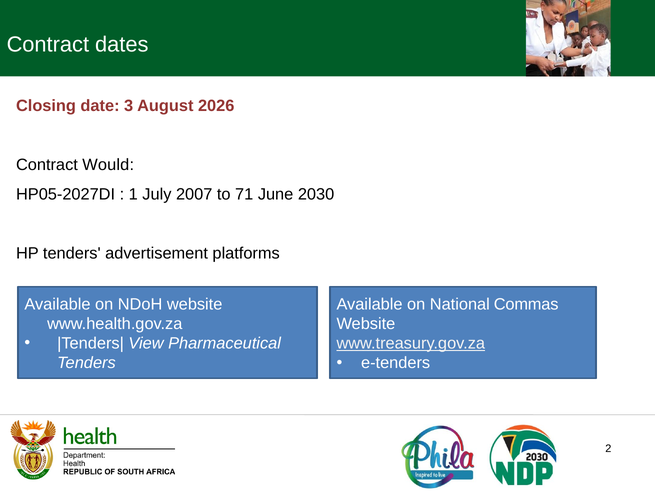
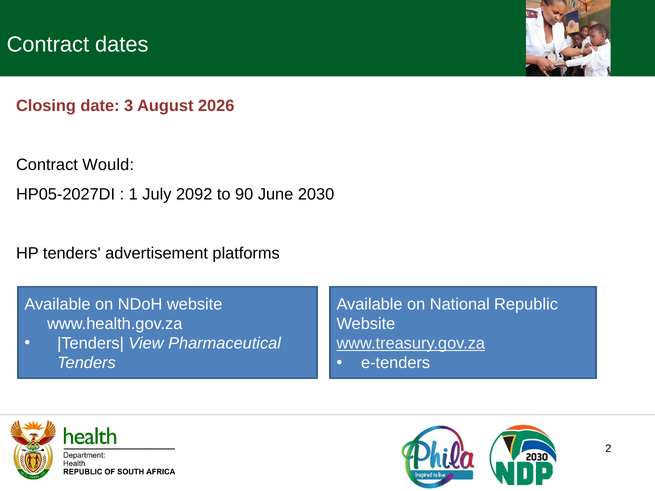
2007: 2007 -> 2092
71: 71 -> 90
Commas: Commas -> Republic
